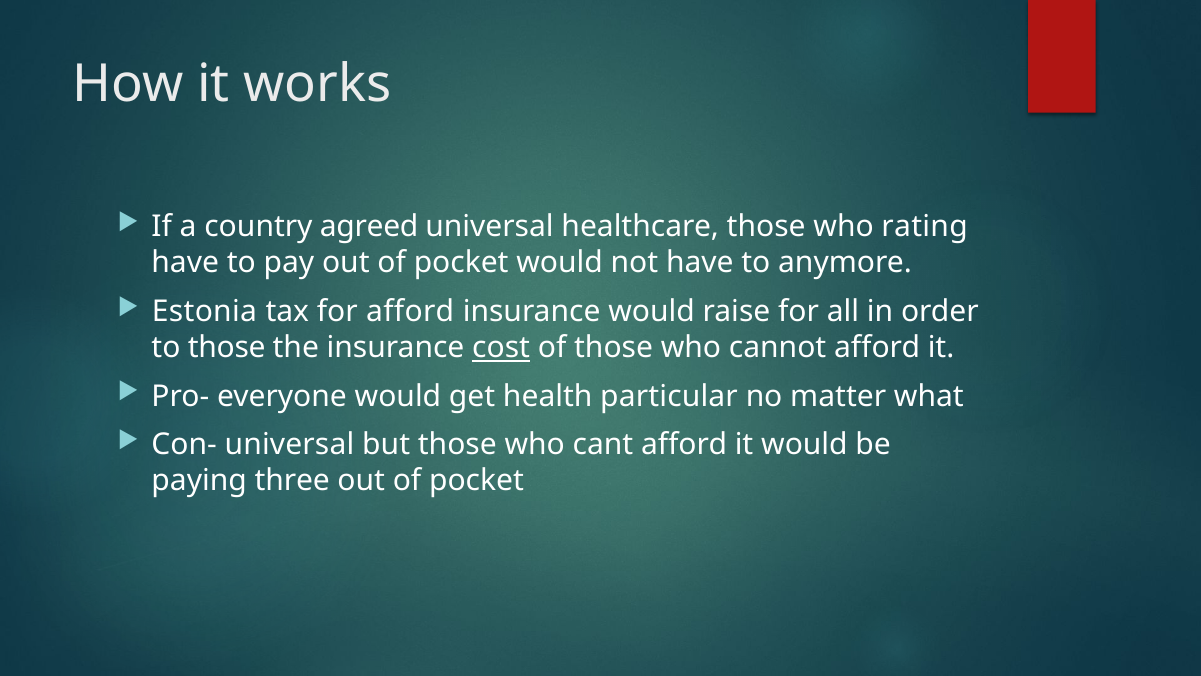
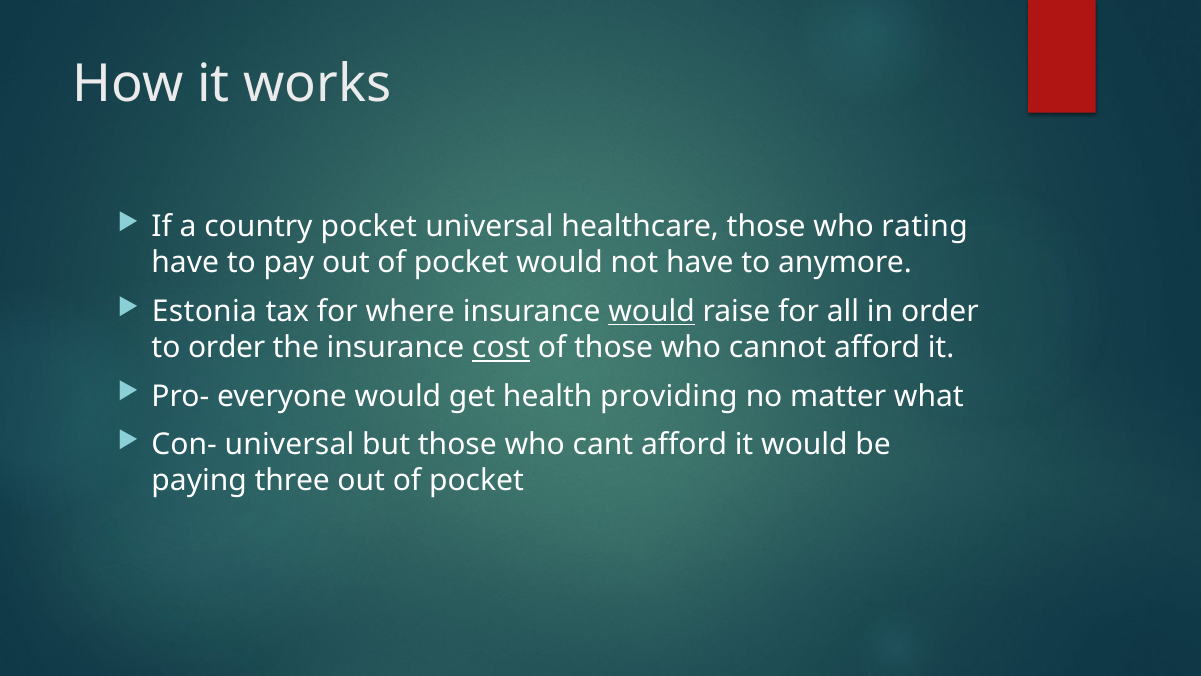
country agreed: agreed -> pocket
for afford: afford -> where
would at (652, 311) underline: none -> present
to those: those -> order
particular: particular -> providing
